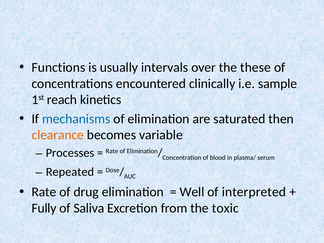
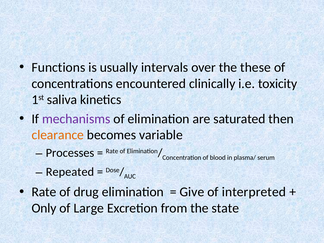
sample: sample -> toxicity
reach: reach -> saliva
mechanisms colour: blue -> purple
Well: Well -> Give
Fully: Fully -> Only
Saliva: Saliva -> Large
toxic: toxic -> state
